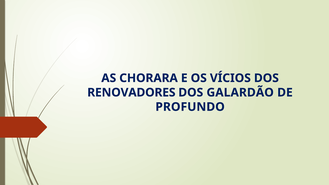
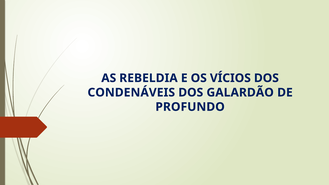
CHORARA: CHORARA -> REBELDIA
RENOVADORES: RENOVADORES -> CONDENÁVEIS
